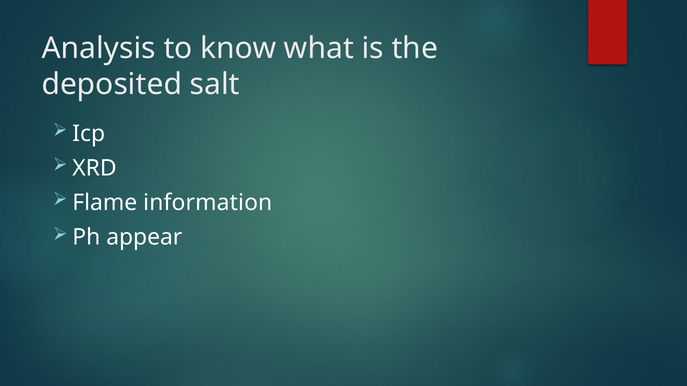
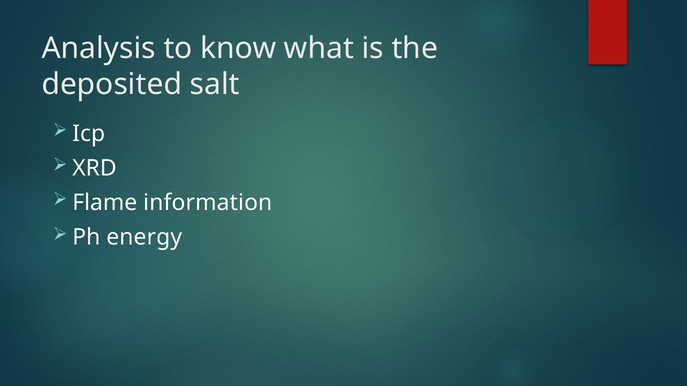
appear: appear -> energy
